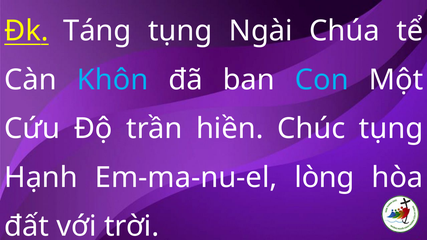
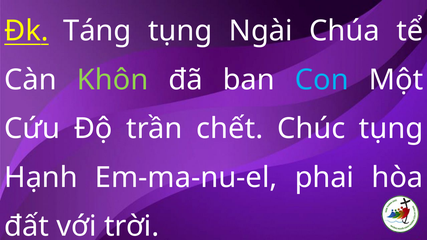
Khôn colour: light blue -> light green
hiền: hiền -> chết
lòng: lòng -> phai
